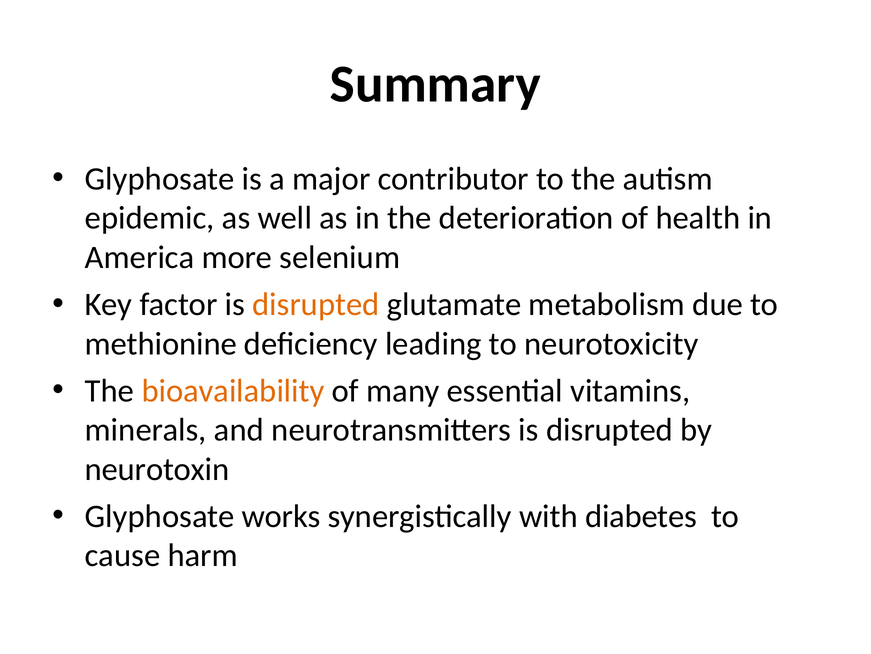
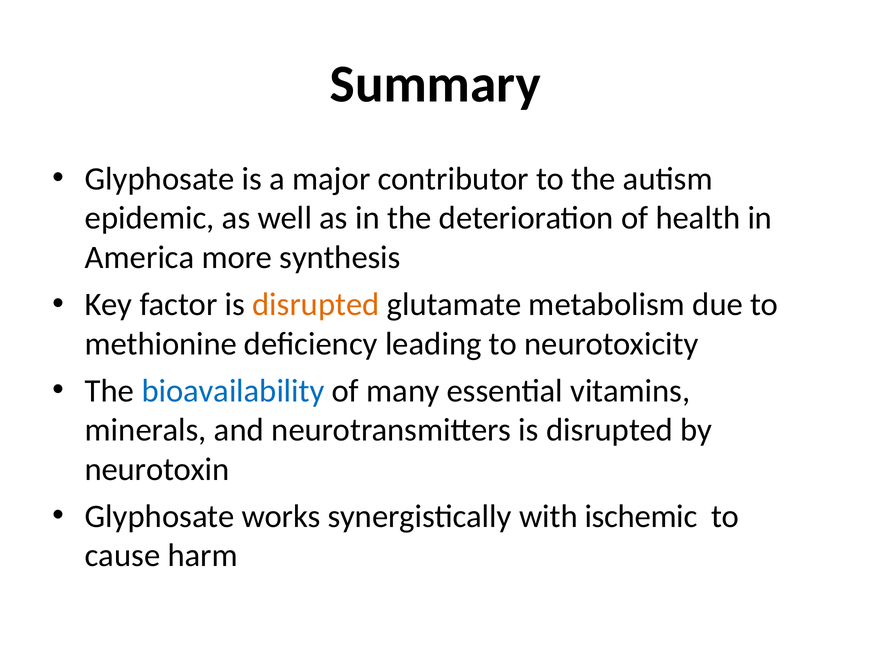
selenium: selenium -> synthesis
bioavailability colour: orange -> blue
diabetes: diabetes -> ischemic
